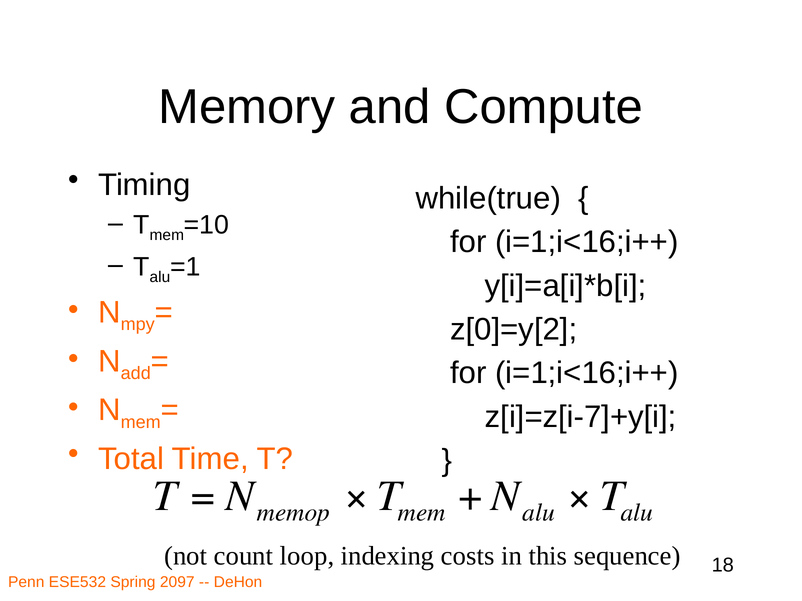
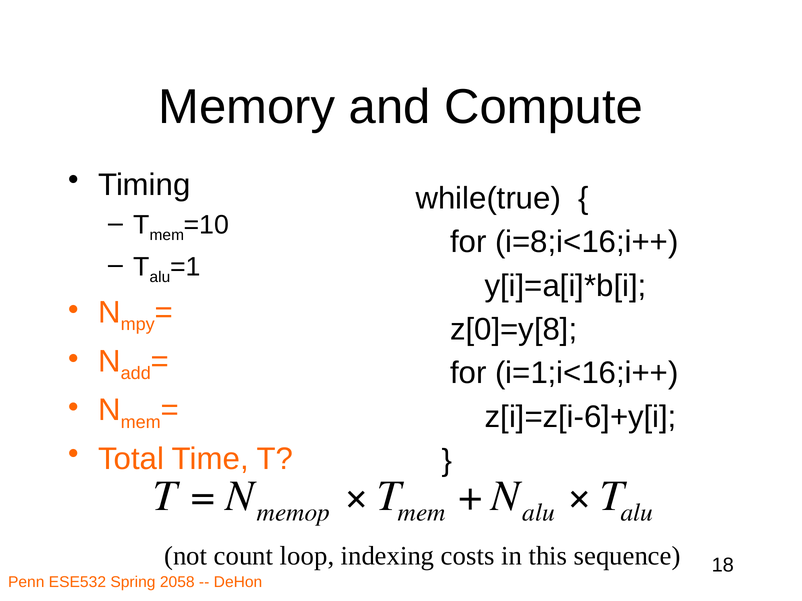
i=1;i<16;i++ at (587, 242): i=1;i<16;i++ -> i=8;i<16;i++
z[0]=y[2: z[0]=y[2 -> z[0]=y[8
z[i]=z[i-7]+y[i: z[i]=z[i-7]+y[i -> z[i]=z[i-6]+y[i
2097: 2097 -> 2058
